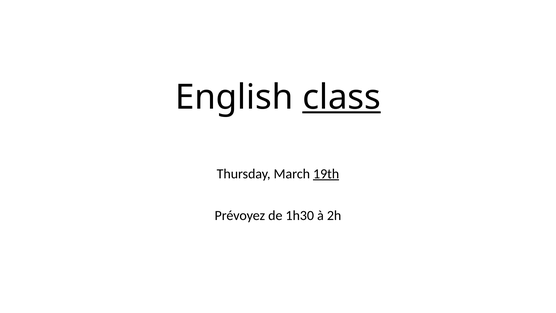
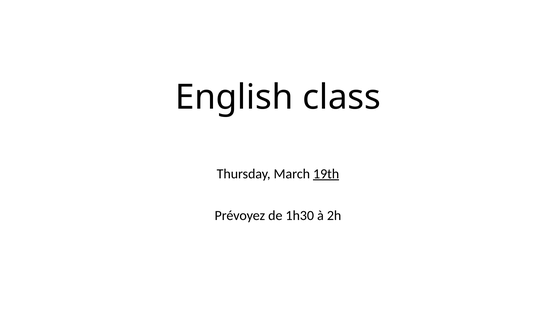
class underline: present -> none
